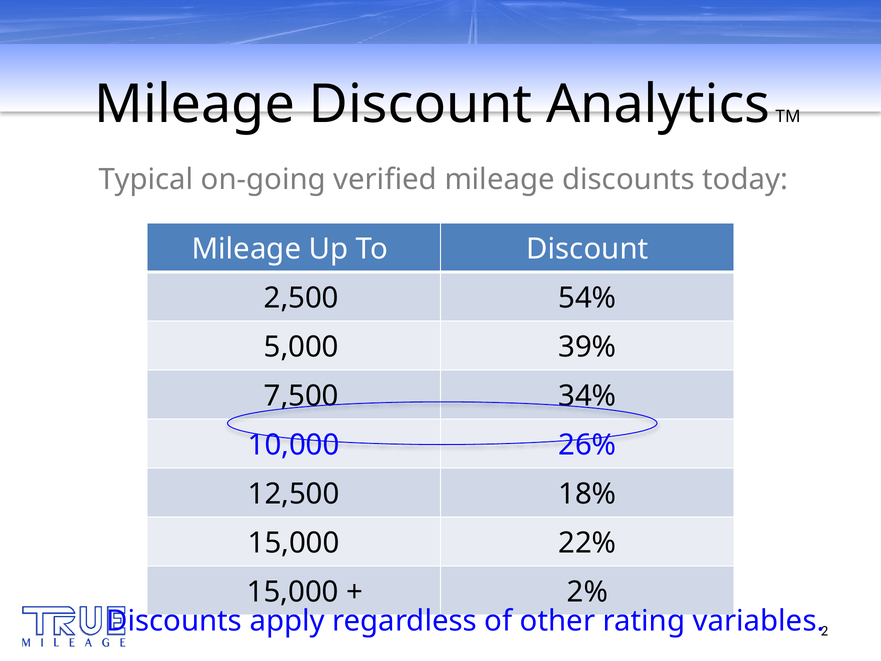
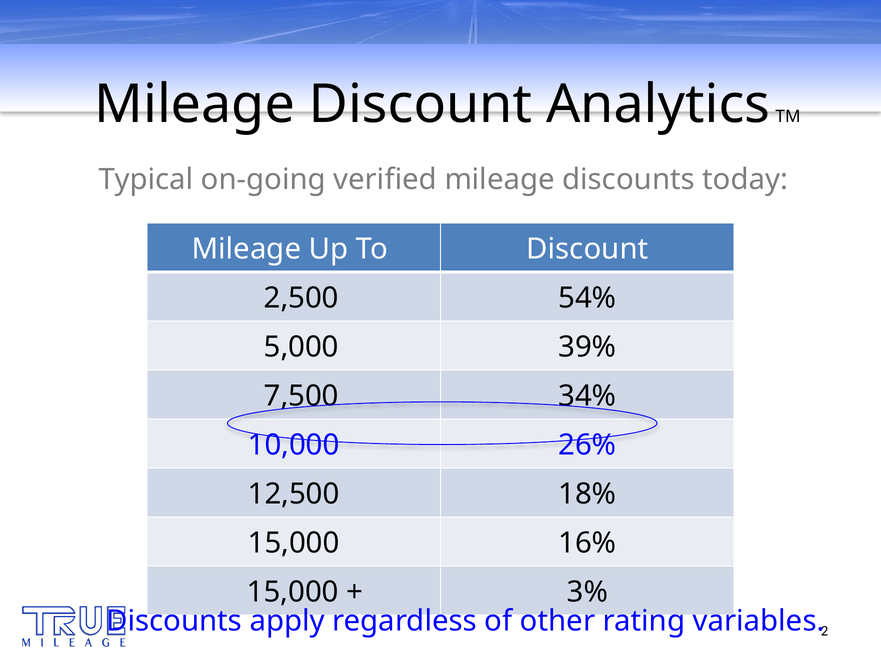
22%: 22% -> 16%
2%: 2% -> 3%
